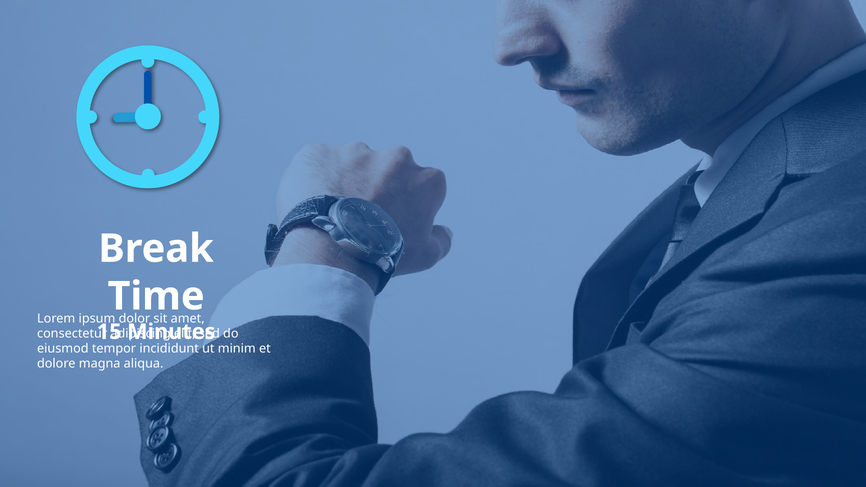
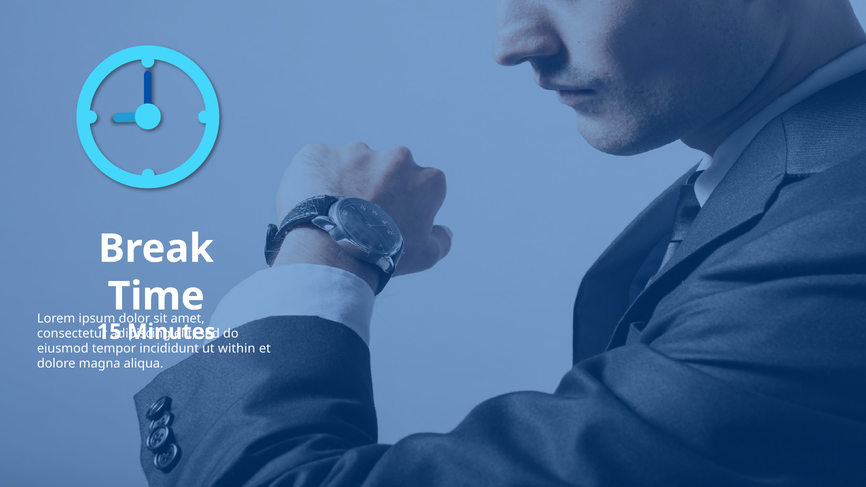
minim: minim -> within
